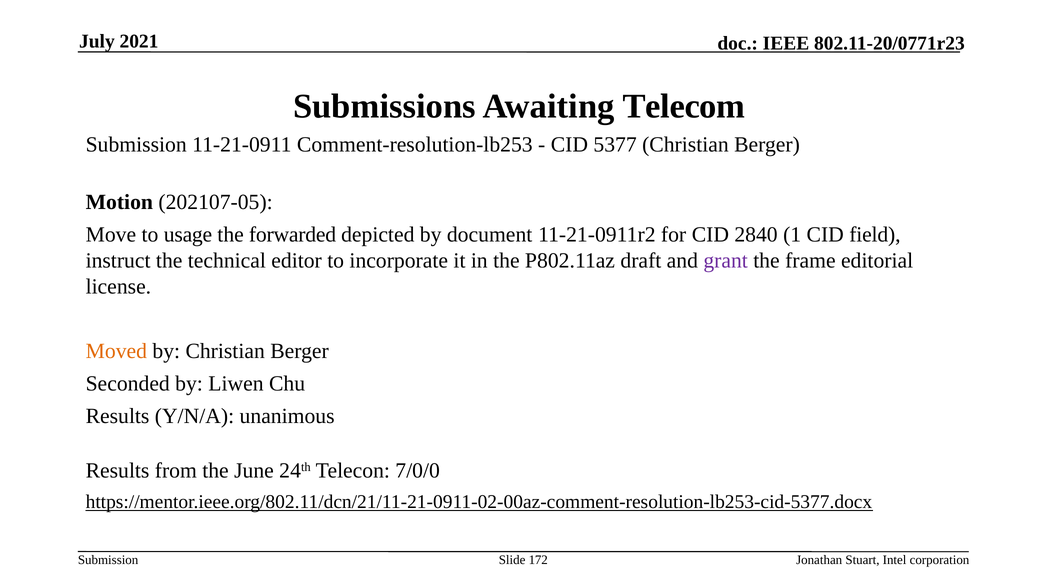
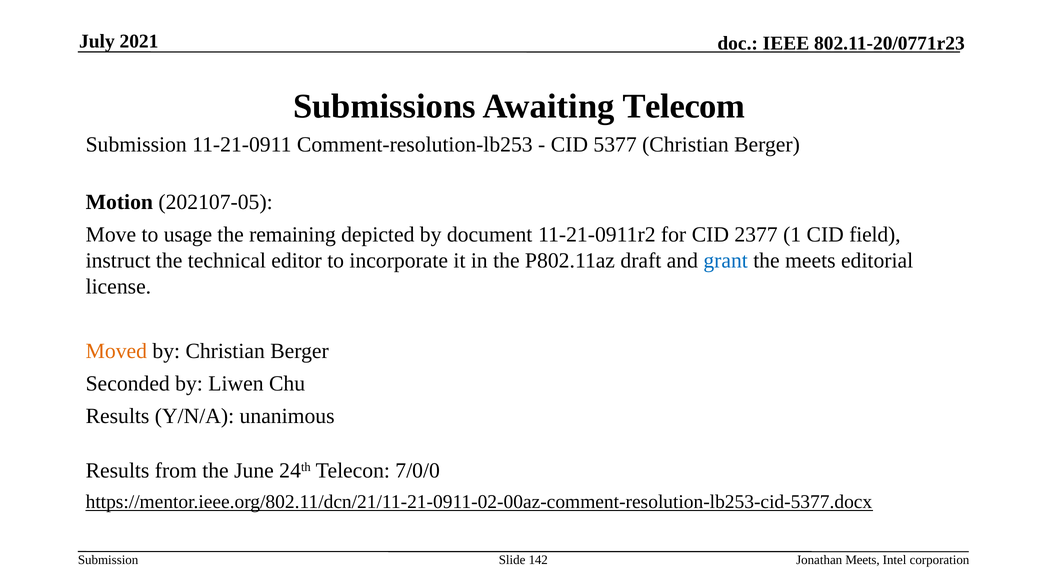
forwarded: forwarded -> remaining
2840: 2840 -> 2377
grant colour: purple -> blue
the frame: frame -> meets
172: 172 -> 142
Jonathan Stuart: Stuart -> Meets
